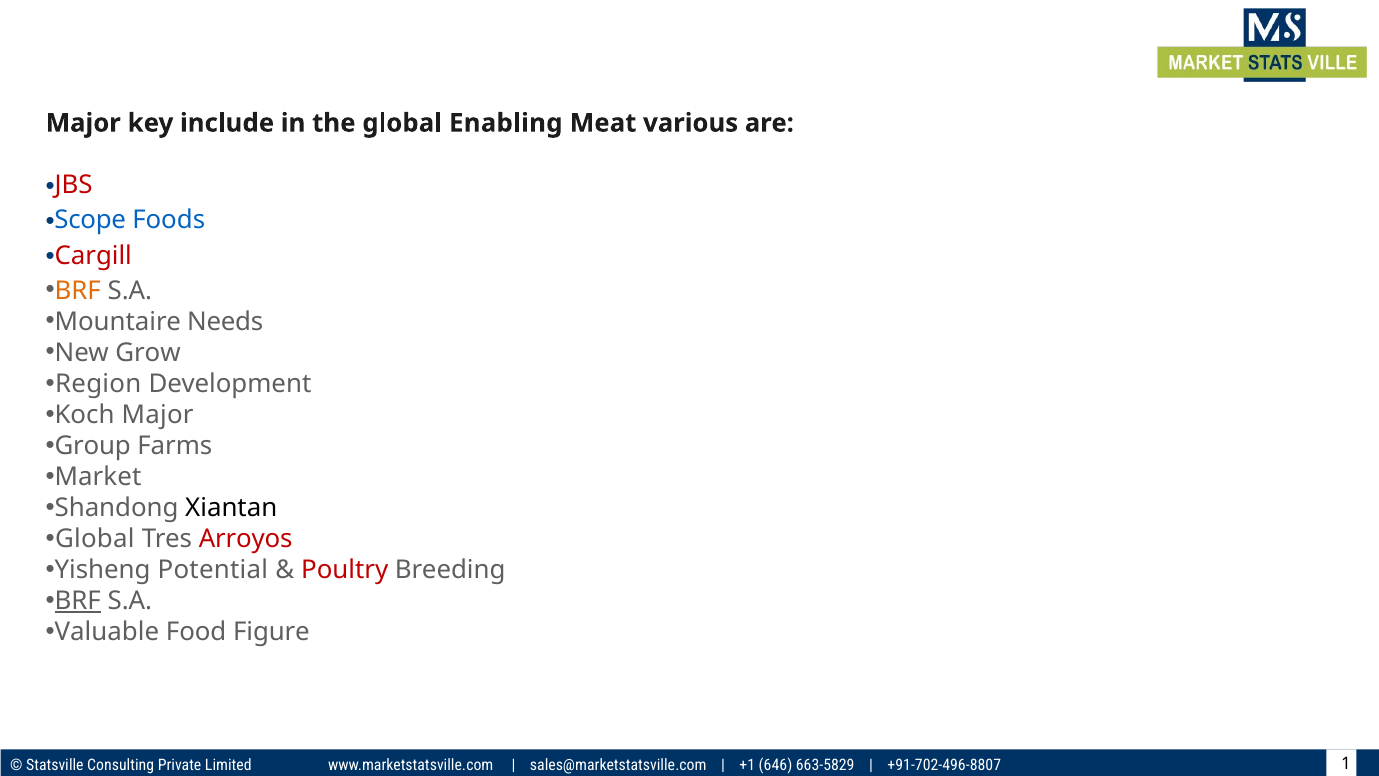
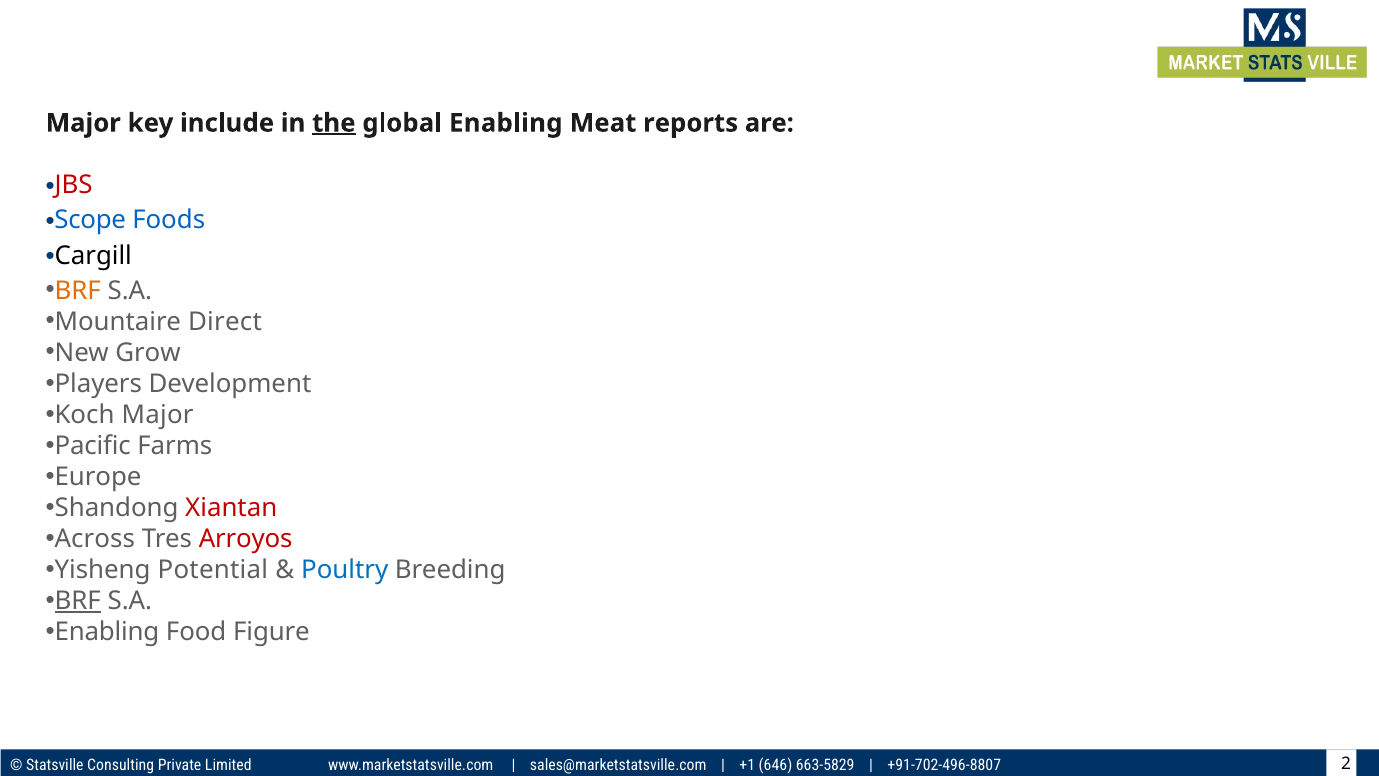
the underline: none -> present
various: various -> reports
Cargill colour: red -> black
Needs: Needs -> Direct
Region: Region -> Players
Group: Group -> Pacific
Market: Market -> Europe
Xiantan colour: black -> red
Global at (95, 539): Global -> Across
Poultry colour: red -> blue
Valuable at (107, 632): Valuable -> Enabling
1: 1 -> 2
